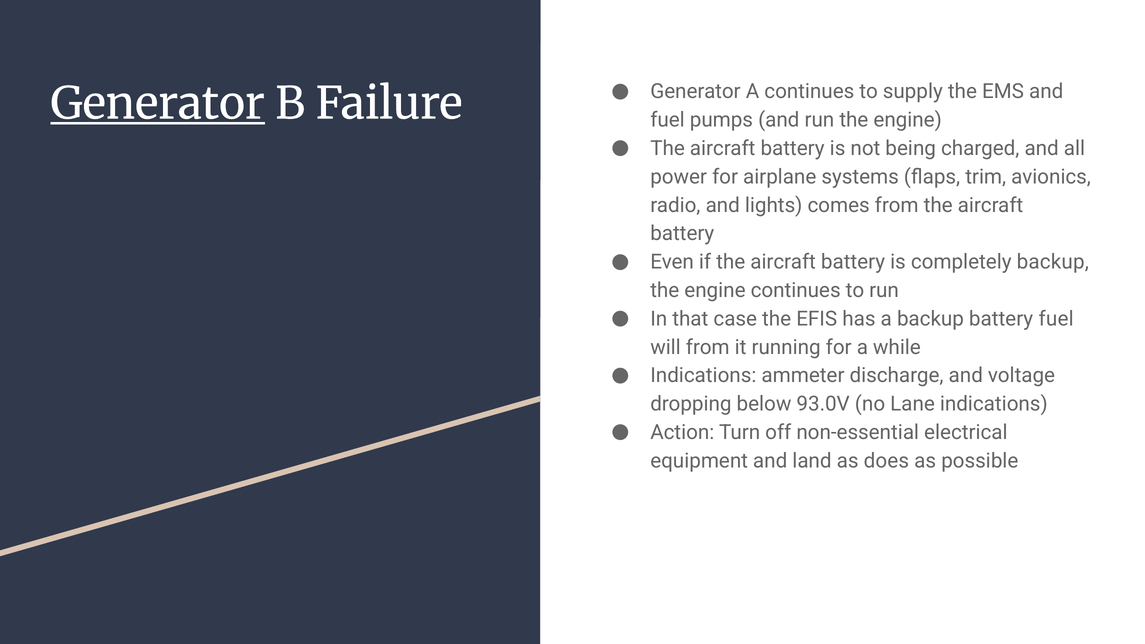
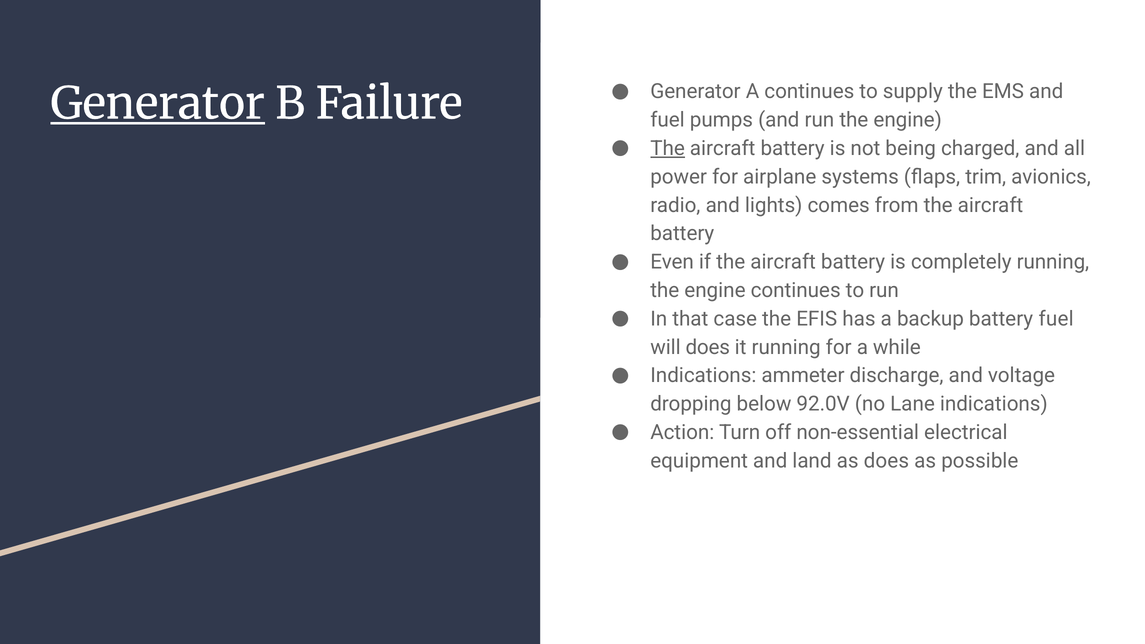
The at (668, 148) underline: none -> present
completely backup: backup -> running
will from: from -> does
93.0V: 93.0V -> 92.0V
